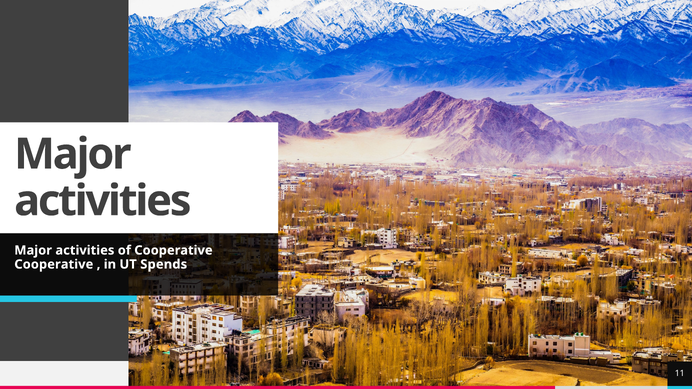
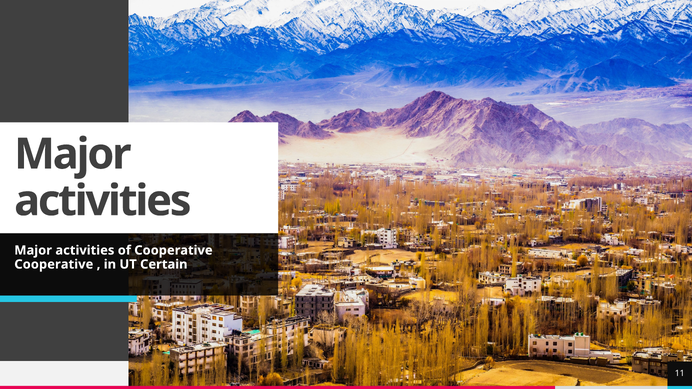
Spends: Spends -> Certain
